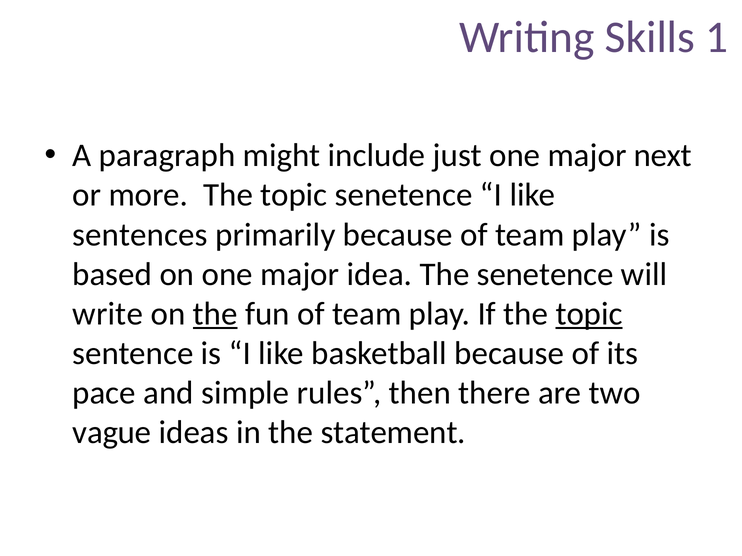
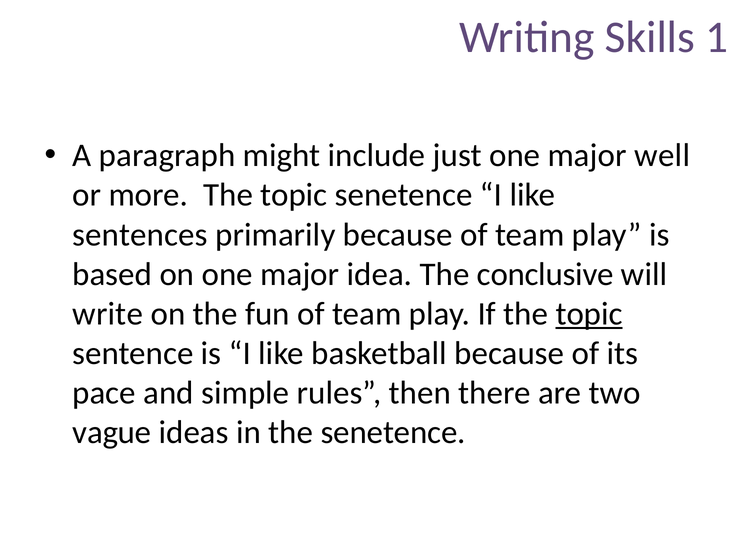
next: next -> well
The senetence: senetence -> conclusive
the at (215, 314) underline: present -> none
the statement: statement -> senetence
